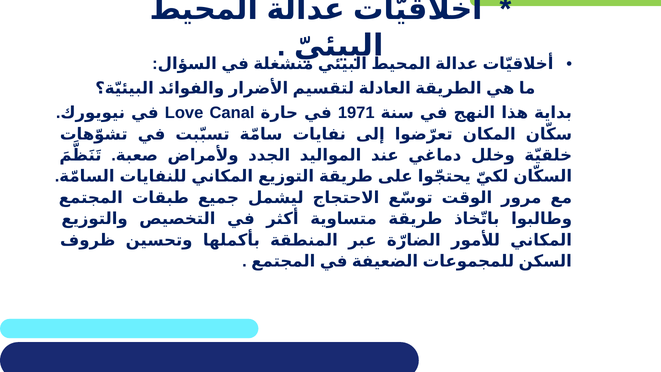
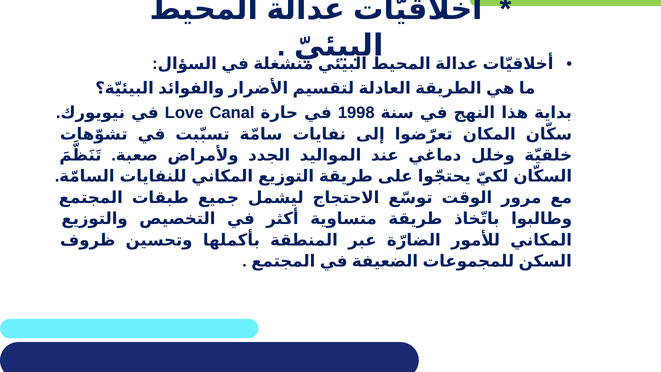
1971: 1971 -> 1998
